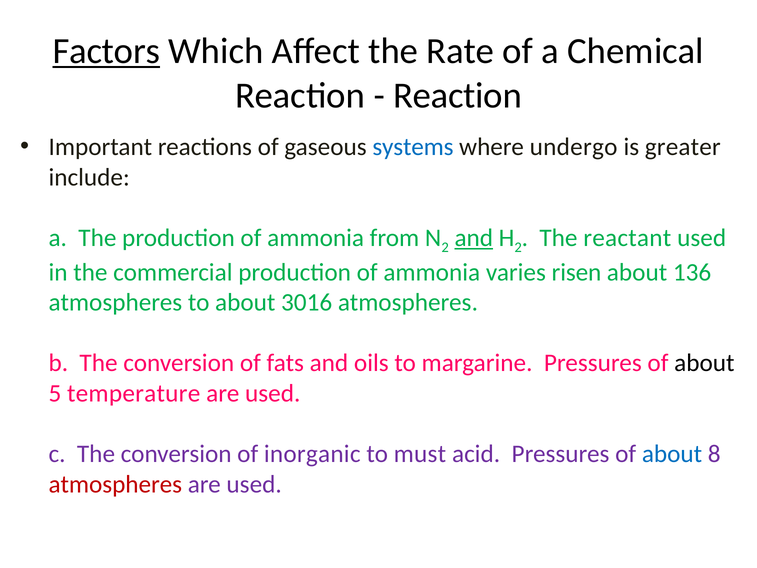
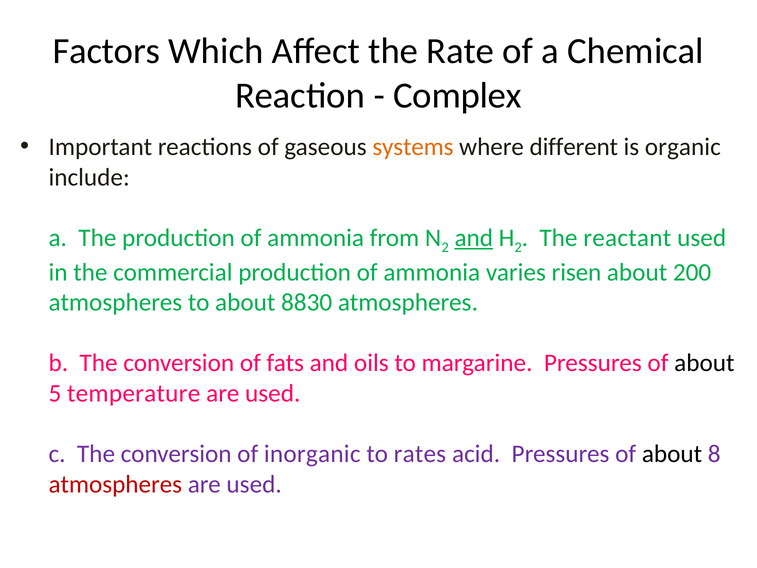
Factors underline: present -> none
Reaction at (458, 95): Reaction -> Complex
systems colour: blue -> orange
undergo: undergo -> different
greater: greater -> organic
136: 136 -> 200
3016: 3016 -> 8830
must: must -> rates
about at (672, 454) colour: blue -> black
